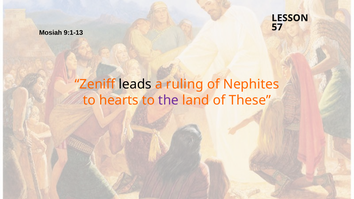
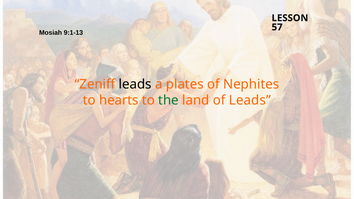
ruling: ruling -> plates
the colour: purple -> green
of These: These -> Leads
